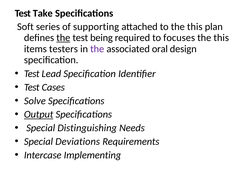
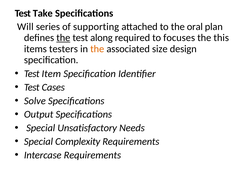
Soft: Soft -> Will
to the this: this -> oral
being: being -> along
the at (97, 49) colour: purple -> orange
oral: oral -> size
Lead: Lead -> Item
Output underline: present -> none
Distinguishing: Distinguishing -> Unsatisfactory
Deviations: Deviations -> Complexity
Intercase Implementing: Implementing -> Requirements
